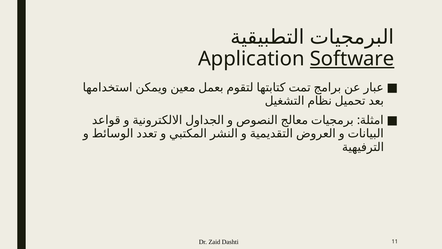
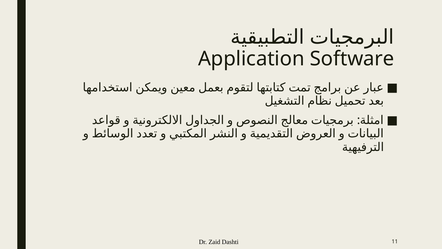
Software underline: present -> none
